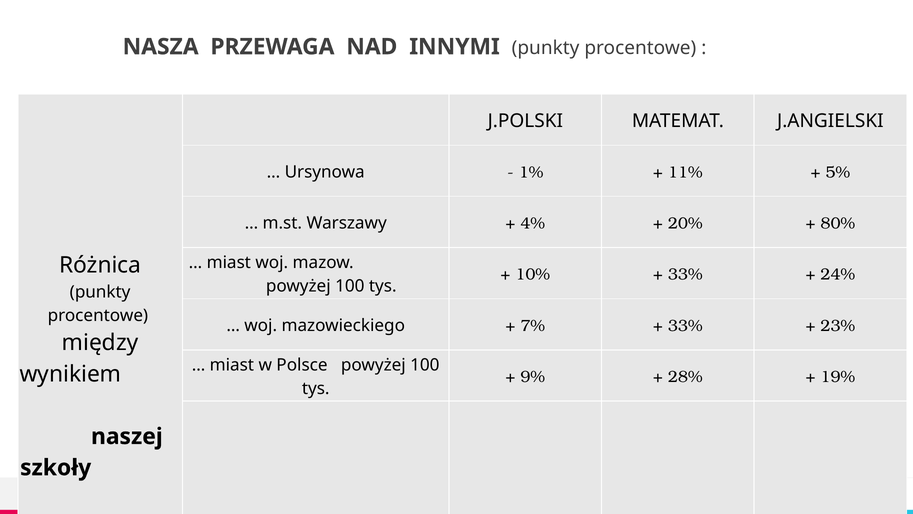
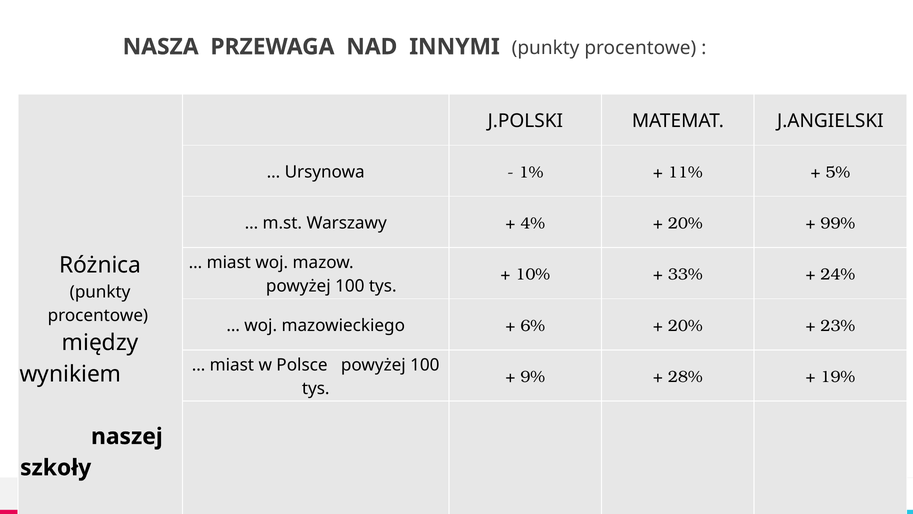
80%: 80% -> 99%
7%: 7% -> 6%
33% at (685, 326): 33% -> 20%
